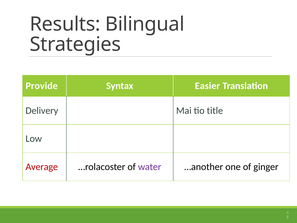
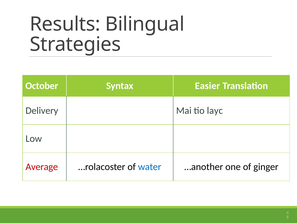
Provide: Provide -> October
title: title -> layc
water colour: purple -> blue
